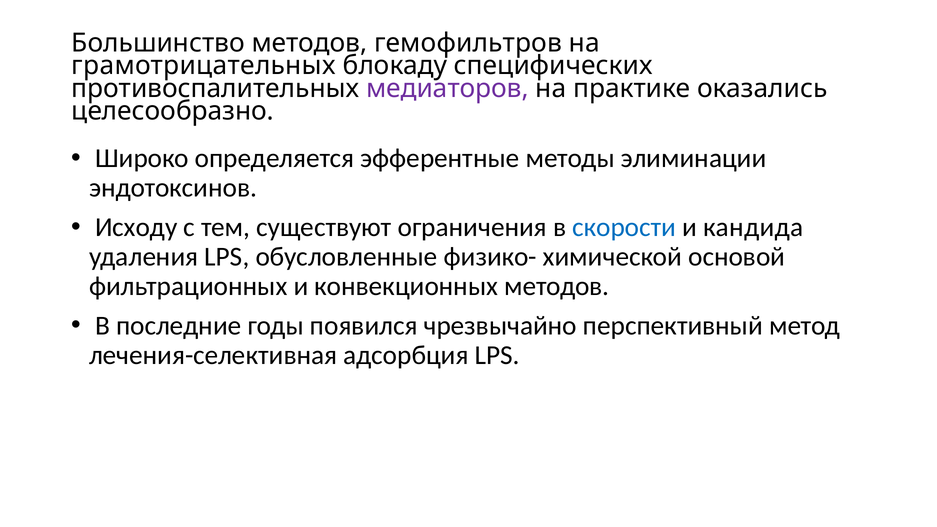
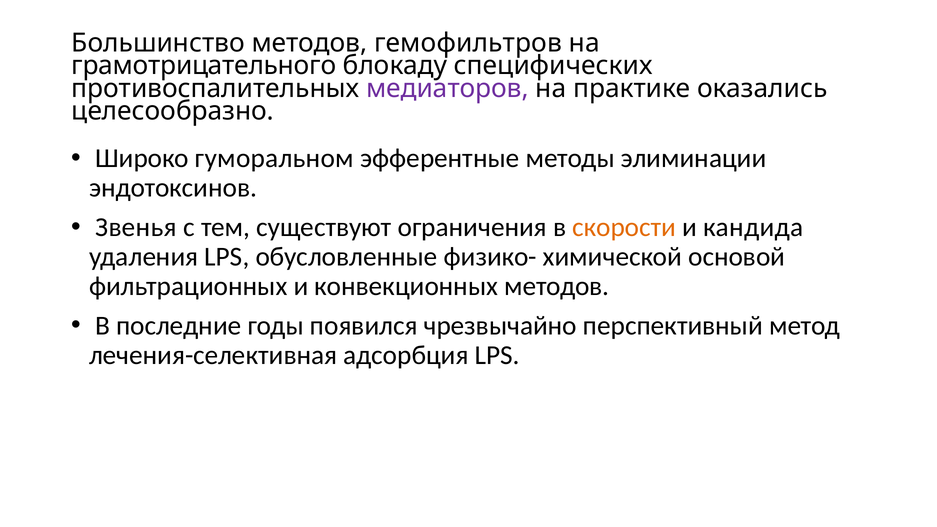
грамотрицательных: грамотрицательных -> грамотрицательного
определяется: определяется -> гуморальном
Исходу: Исходу -> Звенья
скорости colour: blue -> orange
